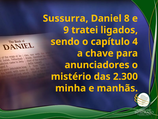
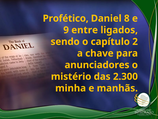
Sussurra: Sussurra -> Profético
tratei: tratei -> entre
4: 4 -> 2
